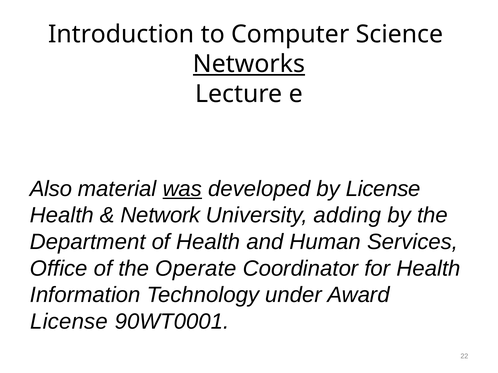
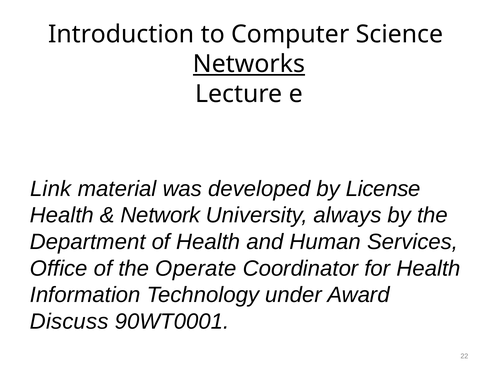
Also: Also -> Link
was underline: present -> none
adding: adding -> always
License at (69, 322): License -> Discuss
